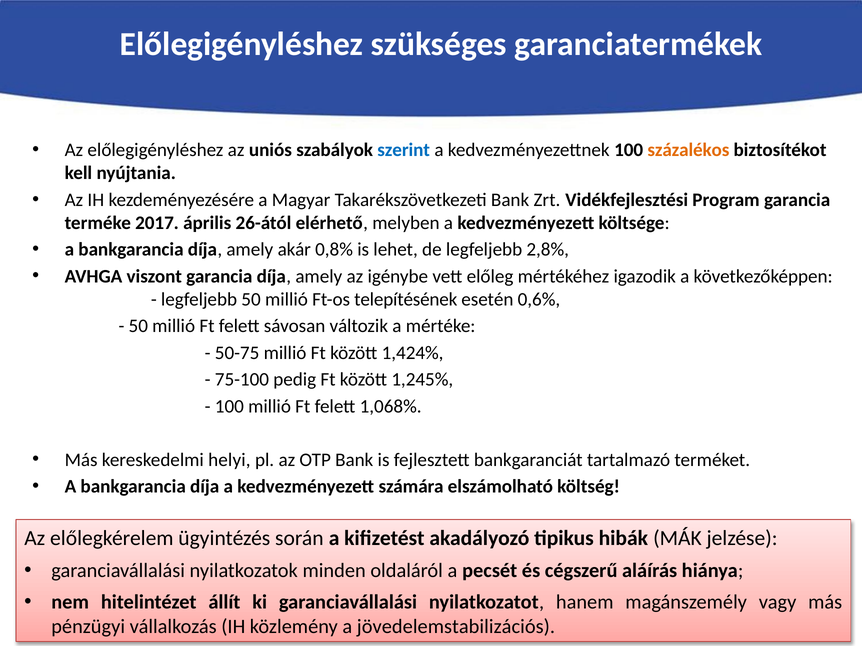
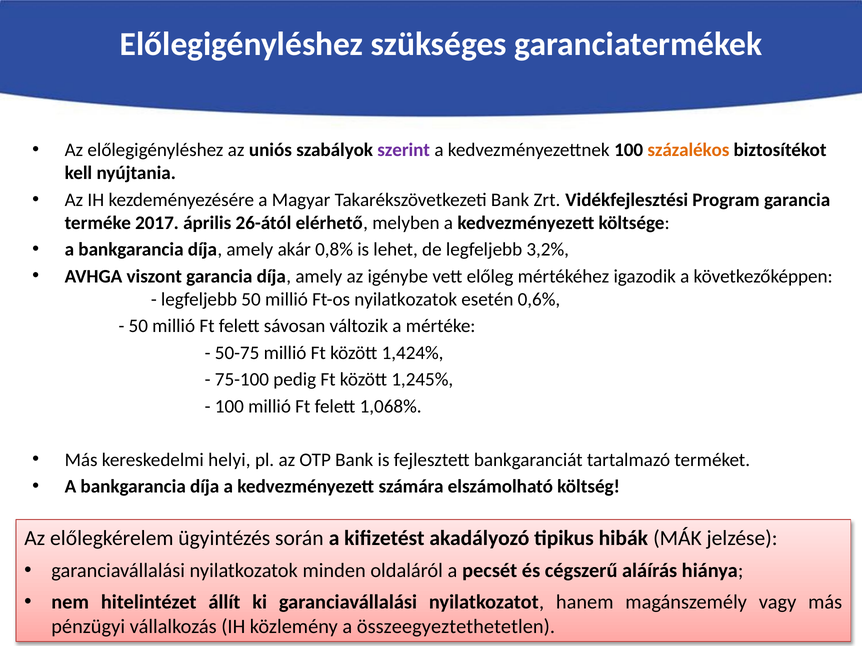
szerint colour: blue -> purple
2,8%: 2,8% -> 3,2%
Ft-os telepítésének: telepítésének -> nyilatkozatok
jövedelemstabilizációs: jövedelemstabilizációs -> összeegyeztethetetlen
